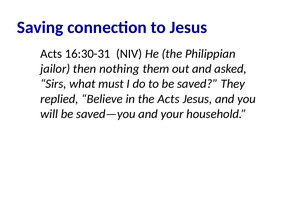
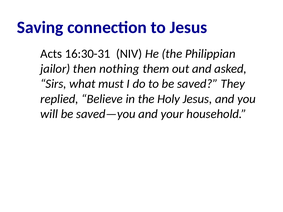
the Acts: Acts -> Holy
